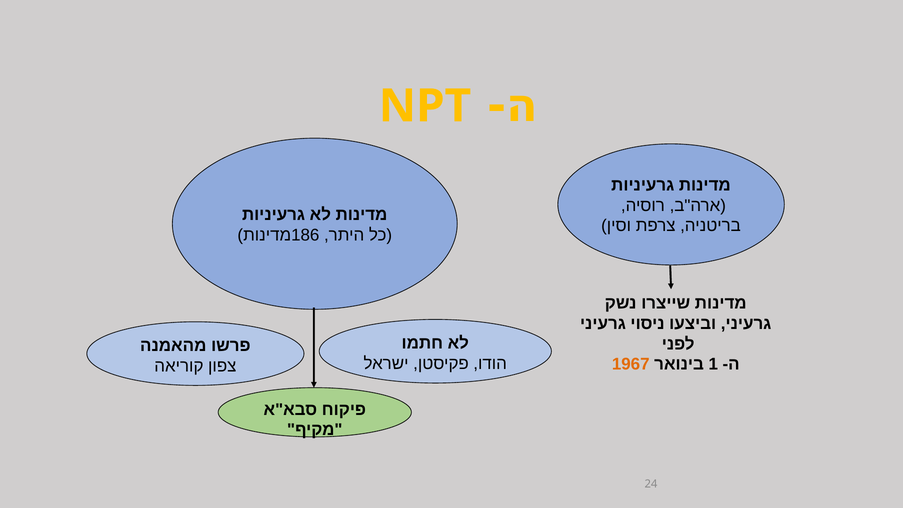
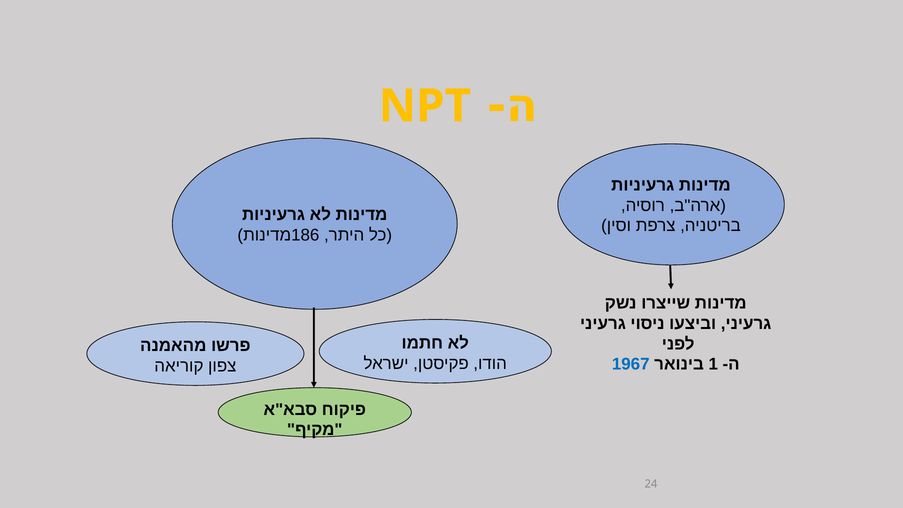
1967 colour: orange -> blue
